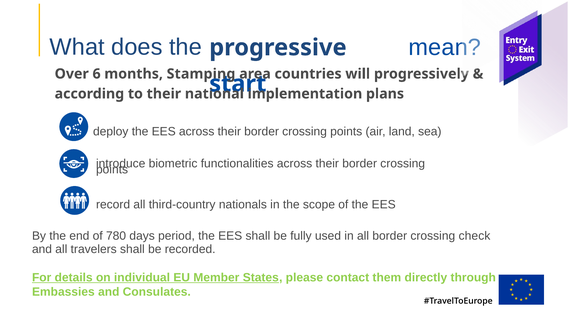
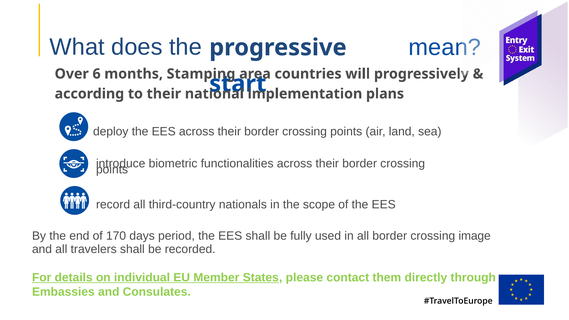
780: 780 -> 170
check: check -> image
